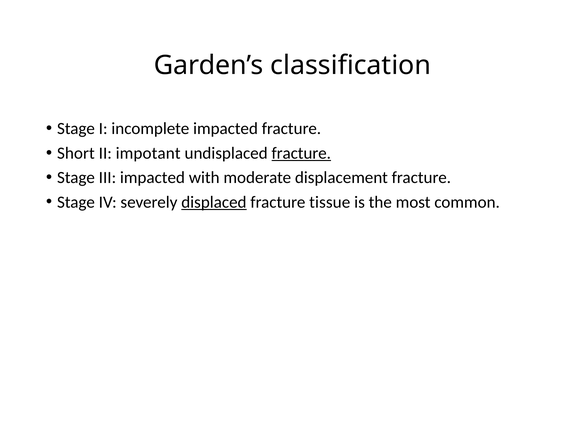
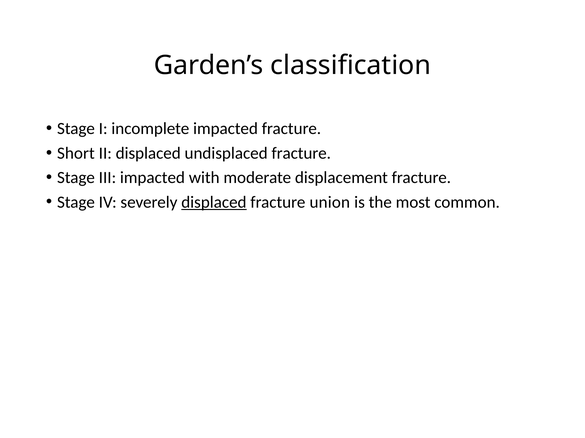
II impotant: impotant -> displaced
fracture at (301, 153) underline: present -> none
tissue: tissue -> union
